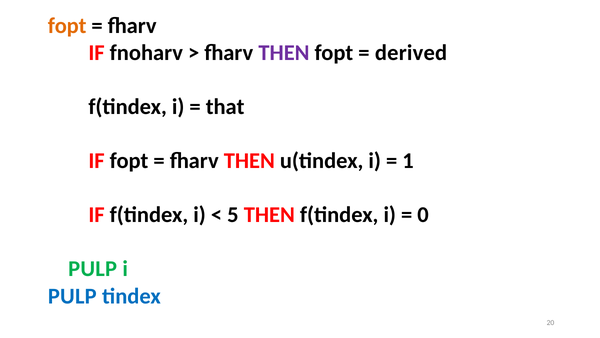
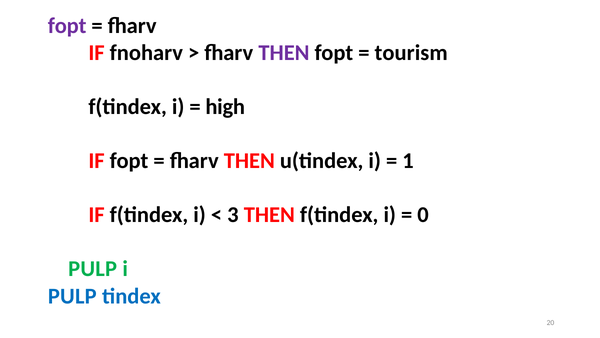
fopt at (67, 26) colour: orange -> purple
derived: derived -> tourism
that: that -> high
5: 5 -> 3
